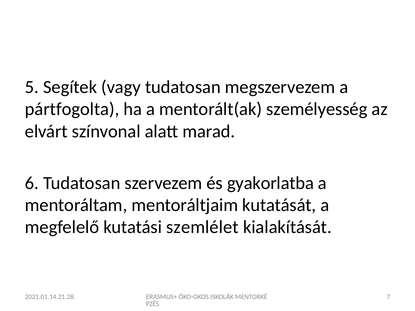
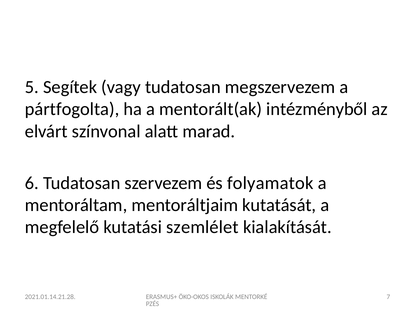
személyesség: személyesség -> intézményből
gyakorlatba: gyakorlatba -> folyamatok
